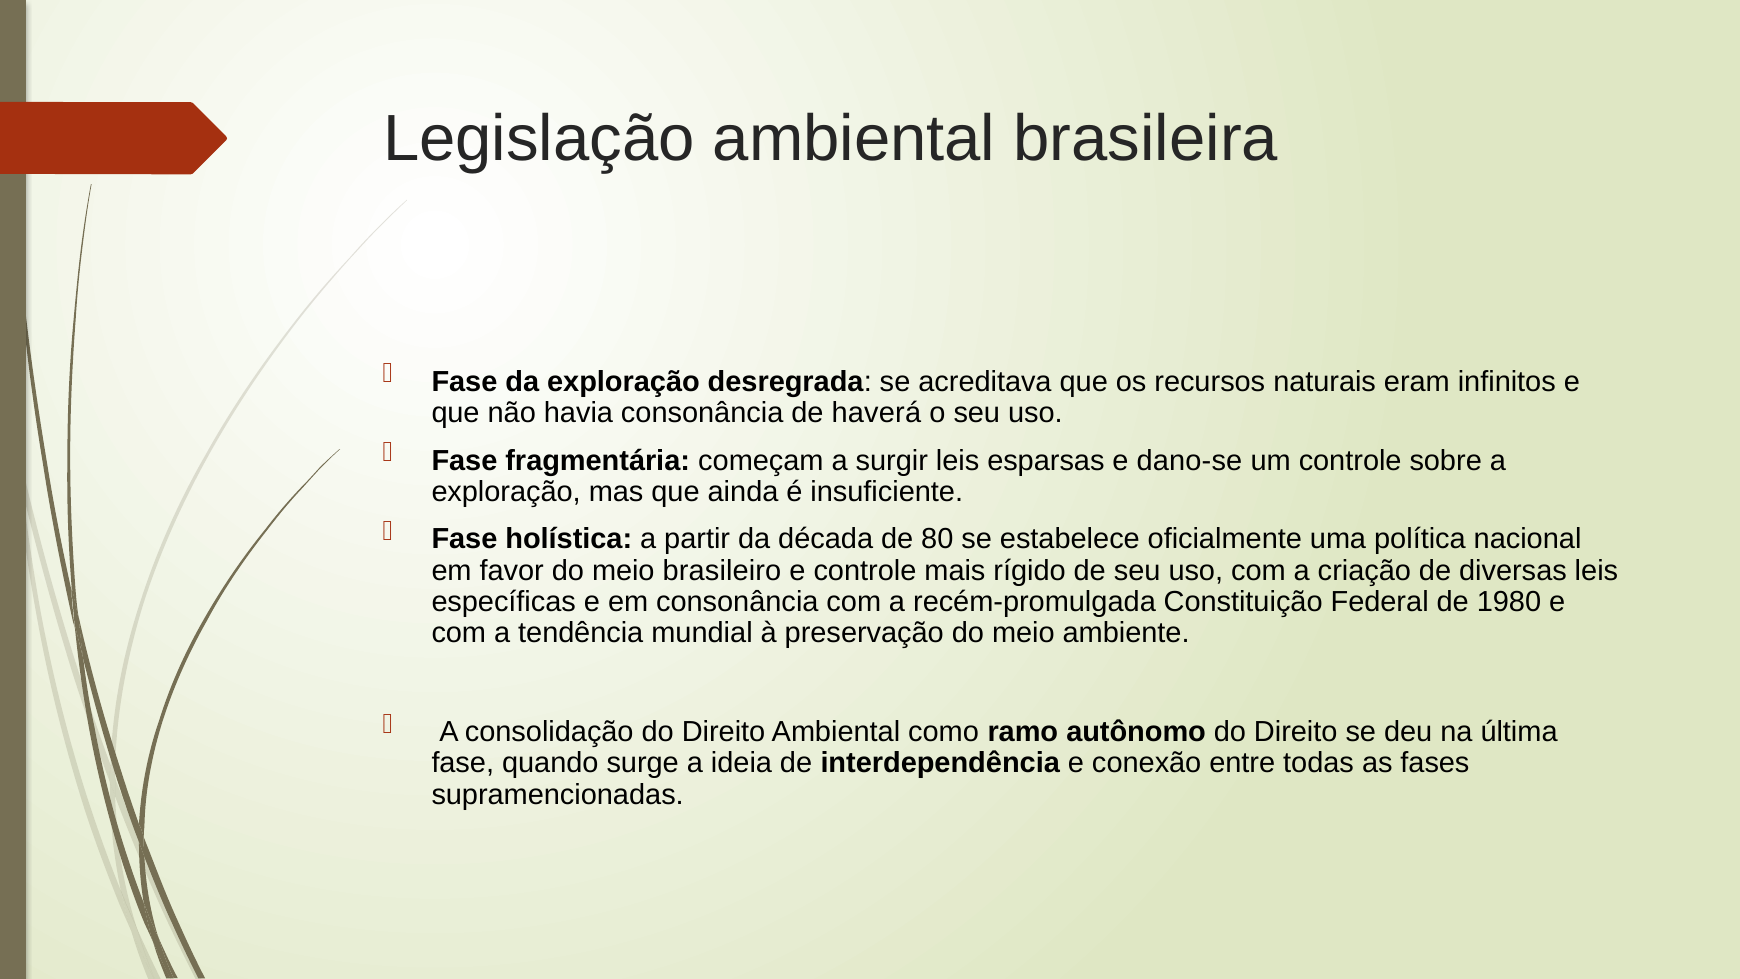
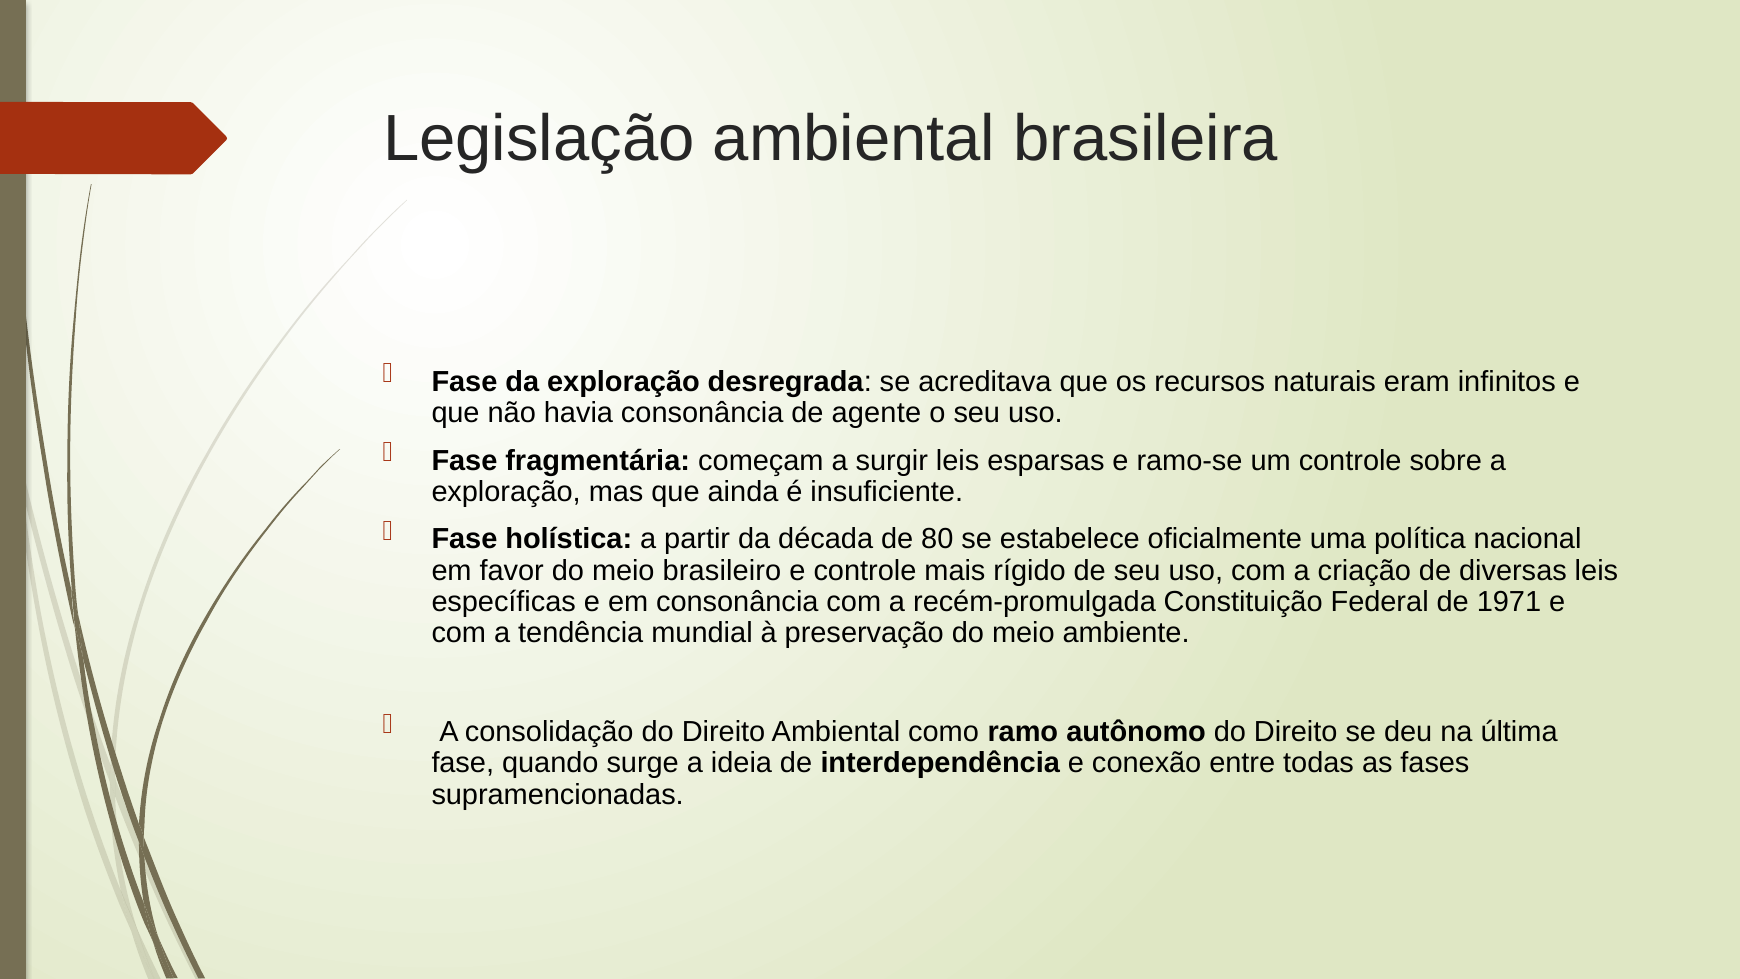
haverá: haverá -> agente
dano-se: dano-se -> ramo-se
1980: 1980 -> 1971
